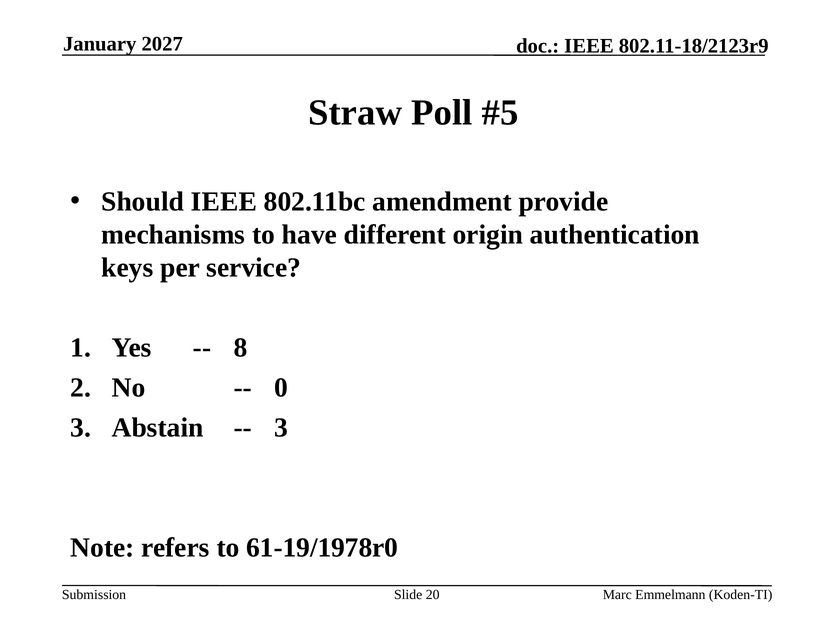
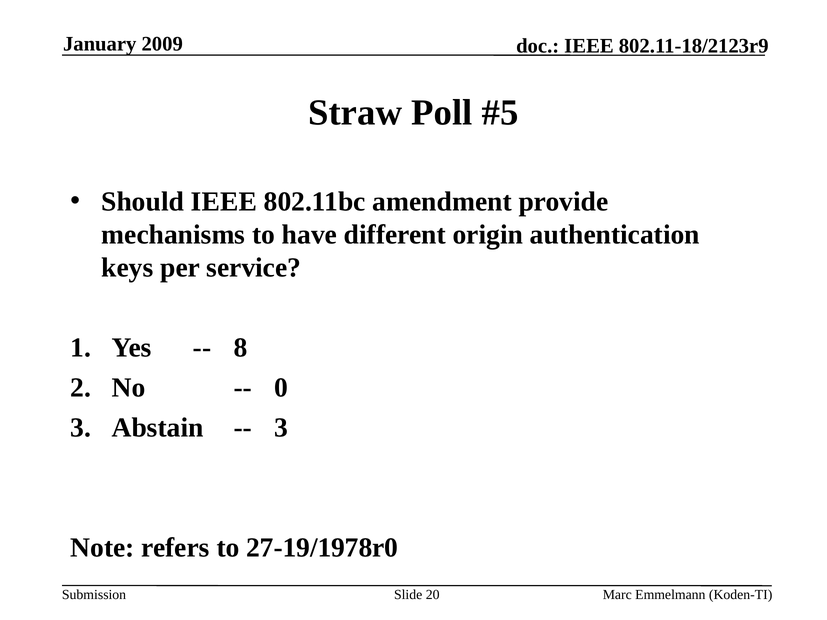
2027: 2027 -> 2009
61-19/1978r0: 61-19/1978r0 -> 27-19/1978r0
